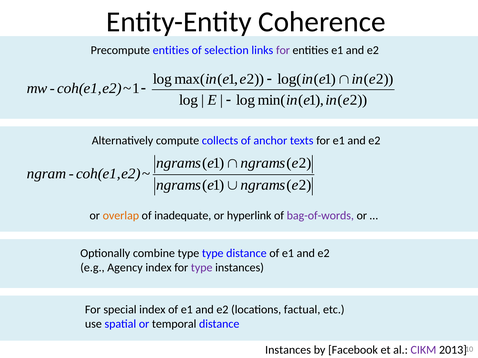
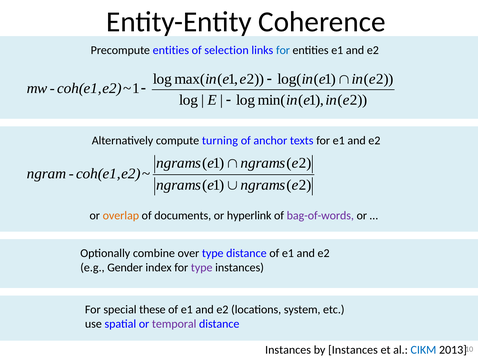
for at (283, 50) colour: purple -> blue
collects: collects -> turning
inadequate: inadequate -> documents
combine type: type -> over
Agency: Agency -> Gender
special index: index -> these
factual: factual -> system
temporal colour: black -> purple
by Facebook: Facebook -> Instances
CIKM colour: purple -> blue
